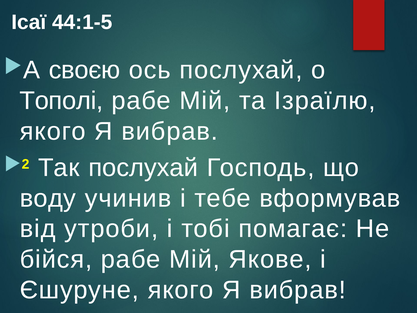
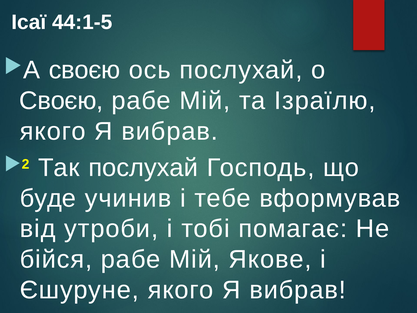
Тополі at (61, 101): Тополі -> Своєю
воду: воду -> буде
